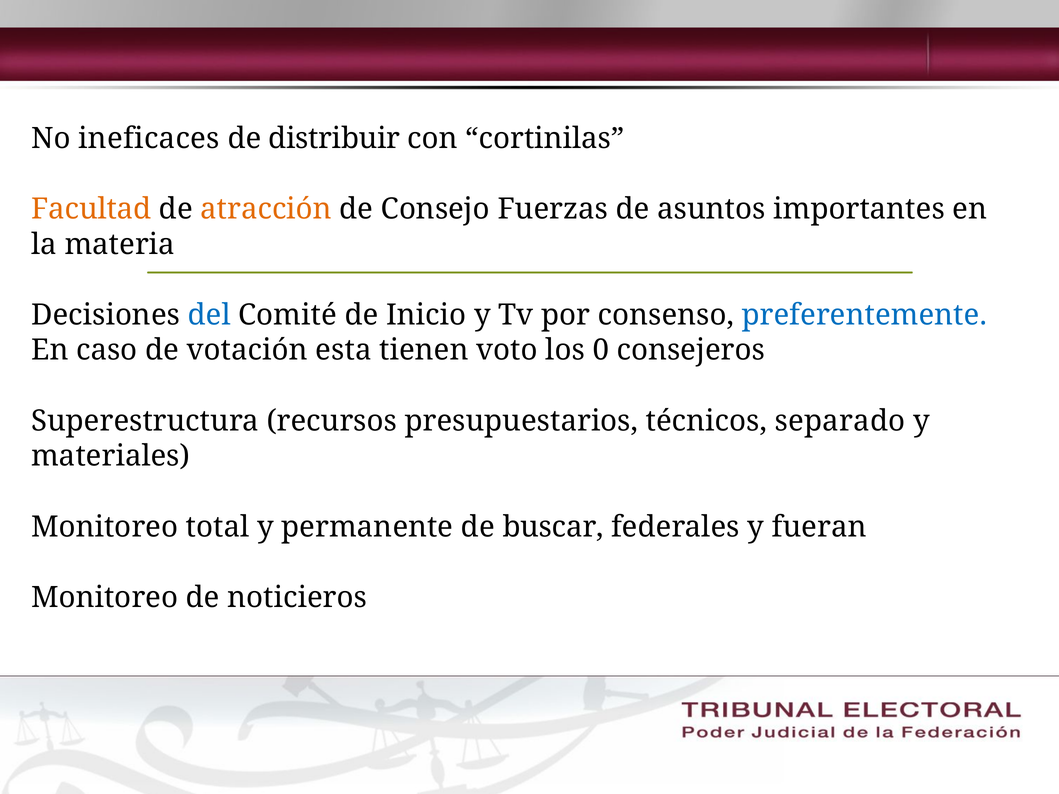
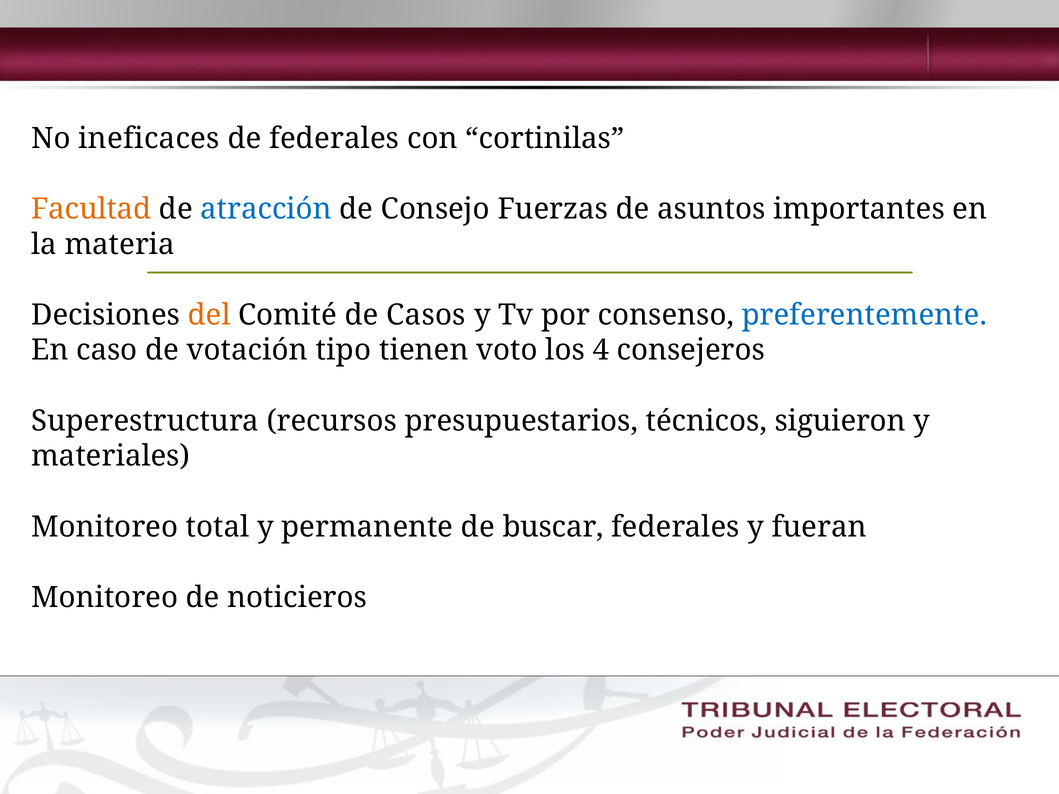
de distribuir: distribuir -> federales
atracción colour: orange -> blue
del colour: blue -> orange
Inicio: Inicio -> Casos
esta: esta -> tipo
0: 0 -> 4
separado: separado -> siguieron
